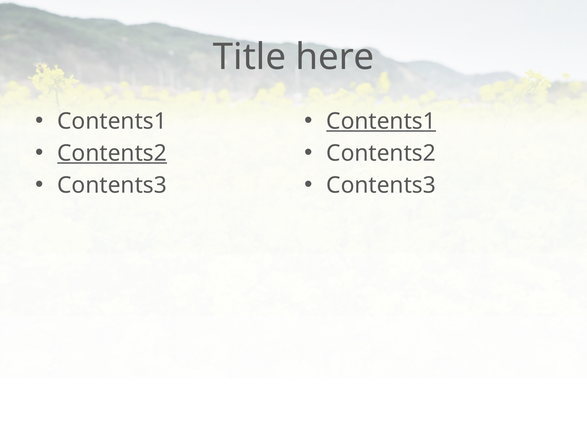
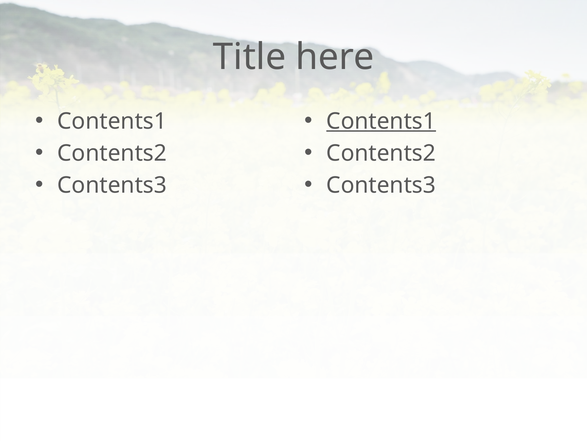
Contents2 at (112, 153) underline: present -> none
